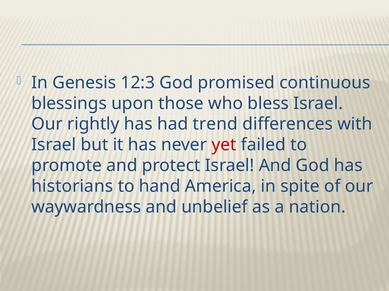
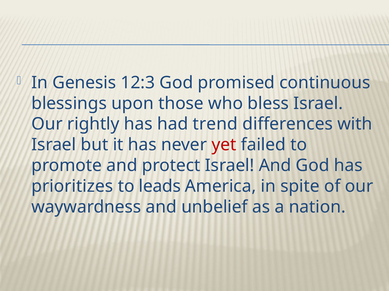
historians: historians -> prioritizes
hand: hand -> leads
